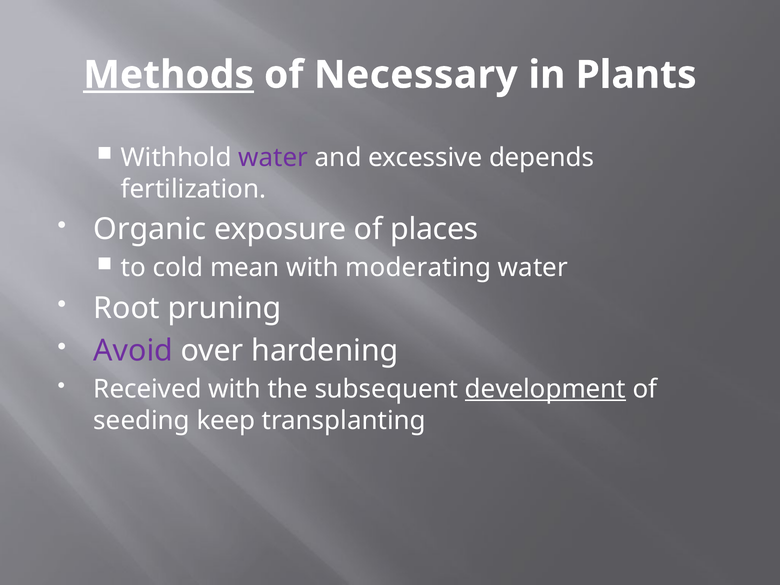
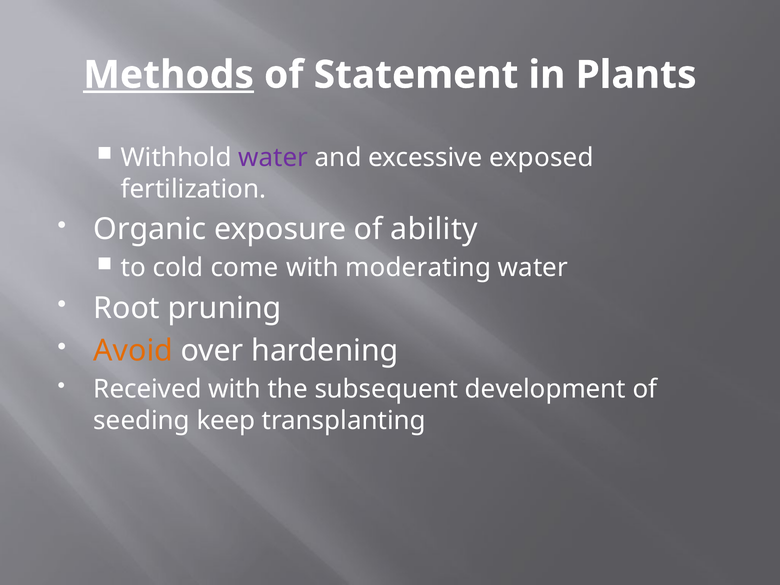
Necessary: Necessary -> Statement
depends: depends -> exposed
places: places -> ability
mean: mean -> come
Avoid colour: purple -> orange
development underline: present -> none
